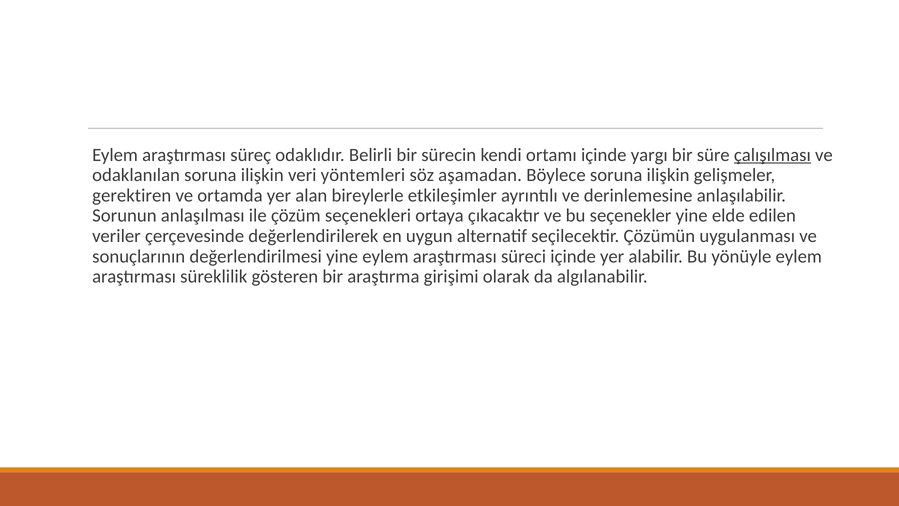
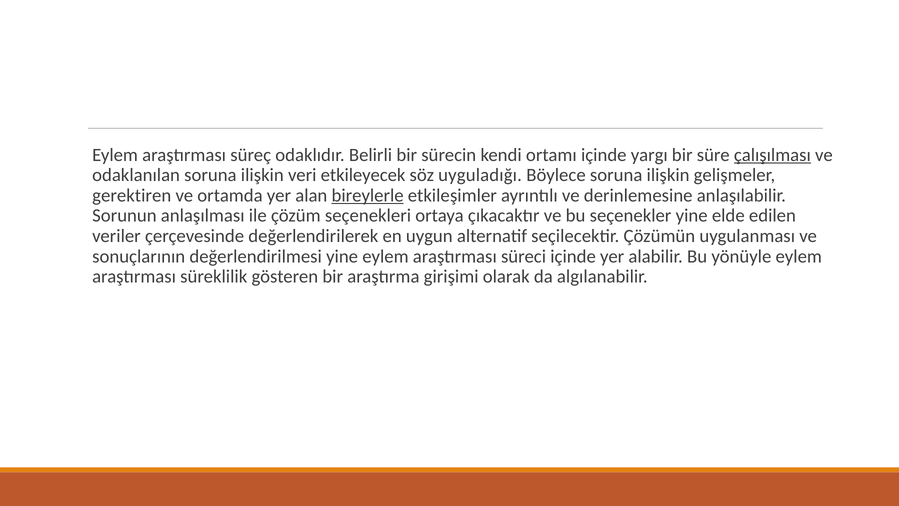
yöntemleri: yöntemleri -> etkileyecek
aşamadan: aşamadan -> uyguladığı
bireylerle underline: none -> present
